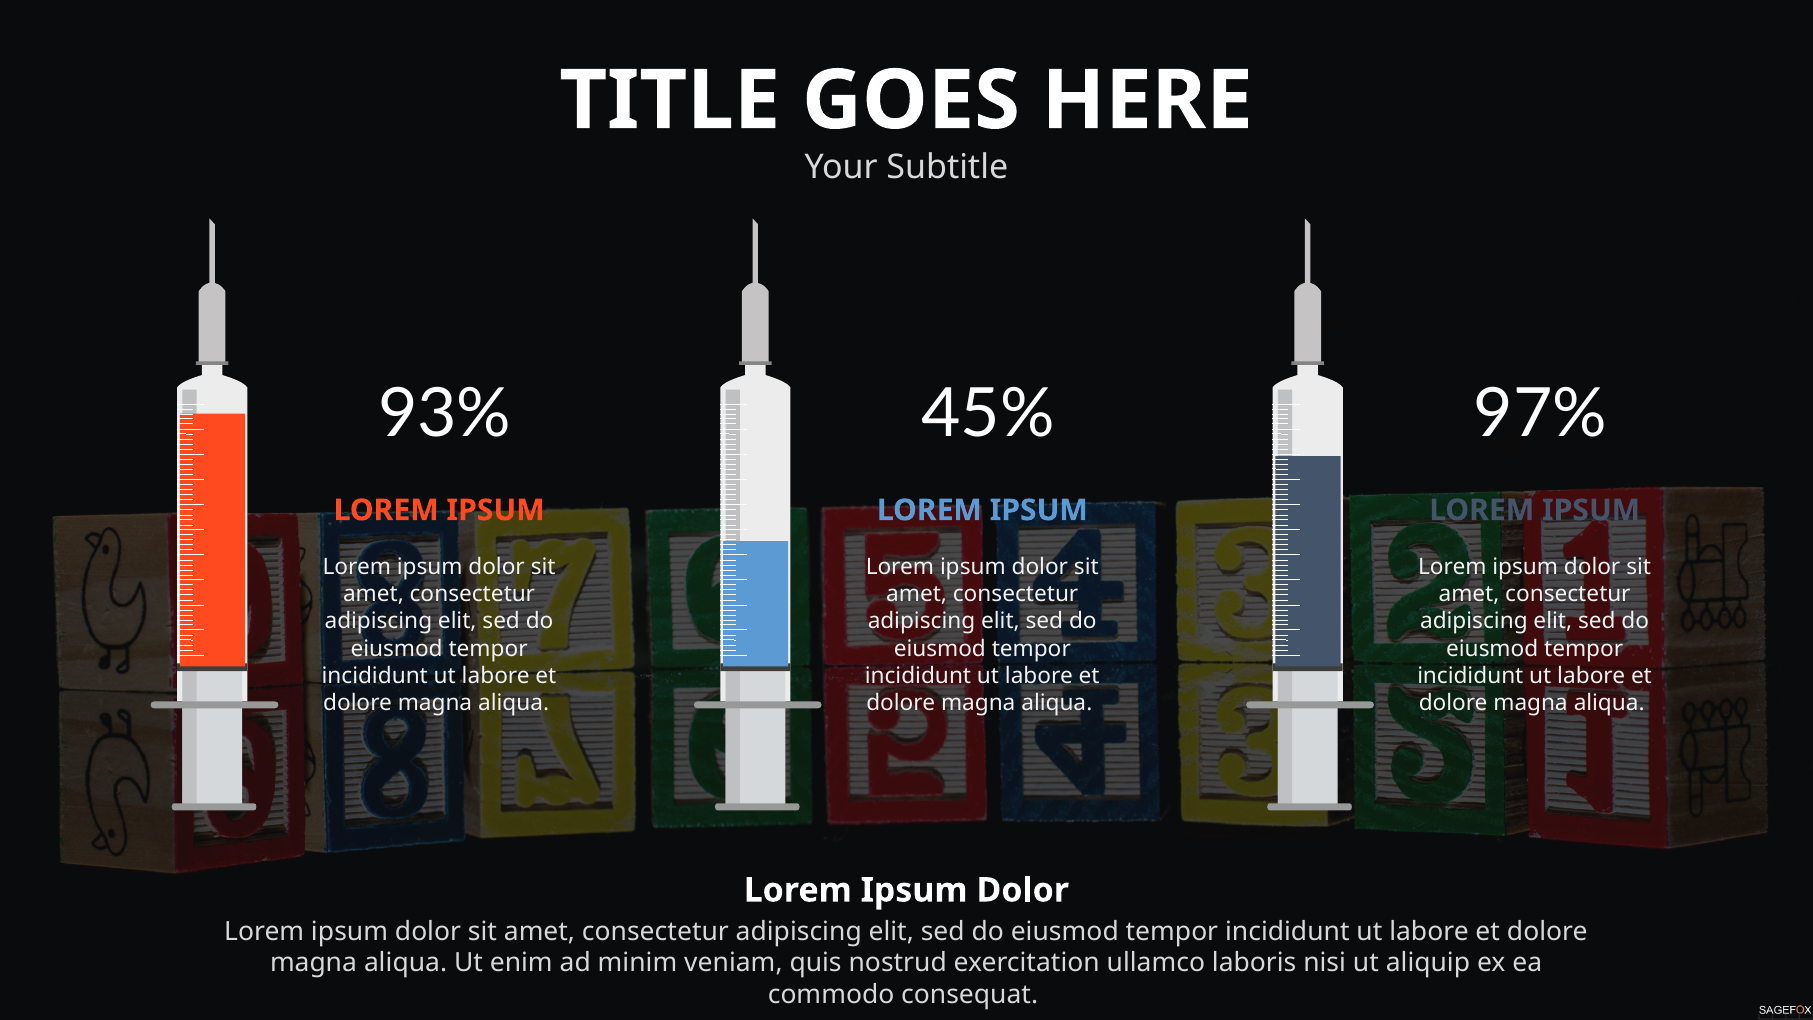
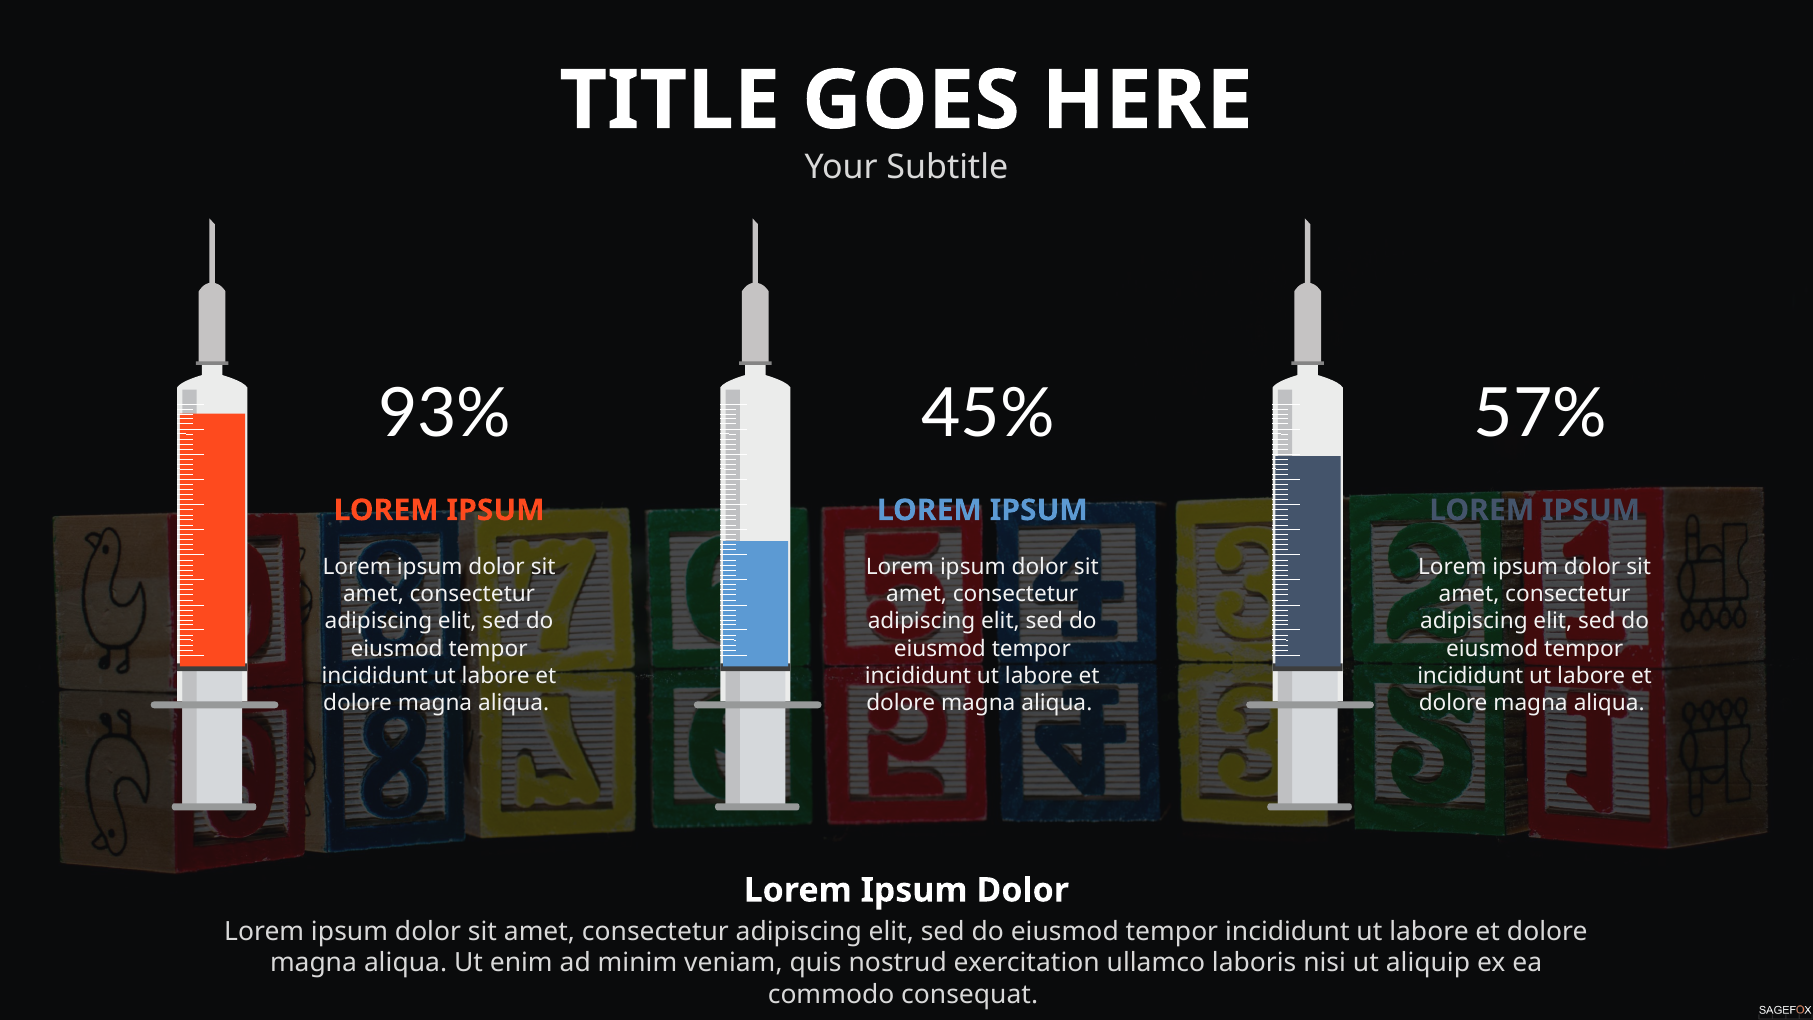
97%: 97% -> 57%
